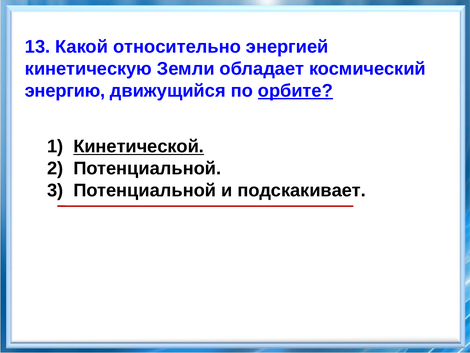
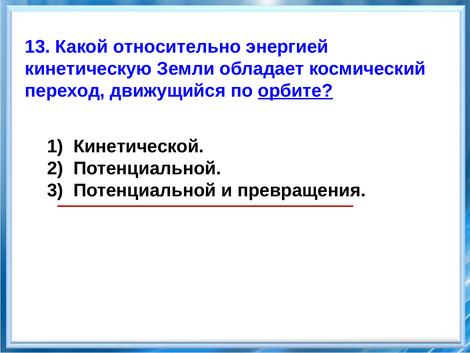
энергию: энергию -> переход
Кинетической underline: present -> none
подскакивает: подскакивает -> превращения
